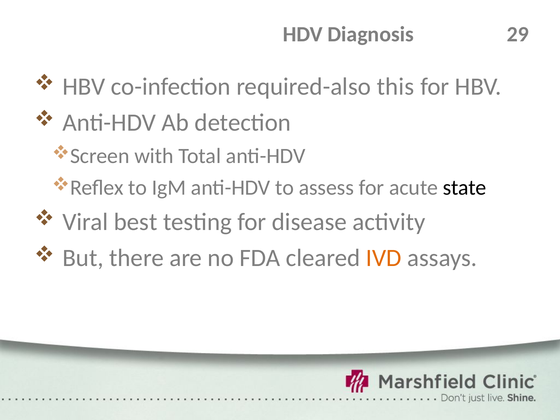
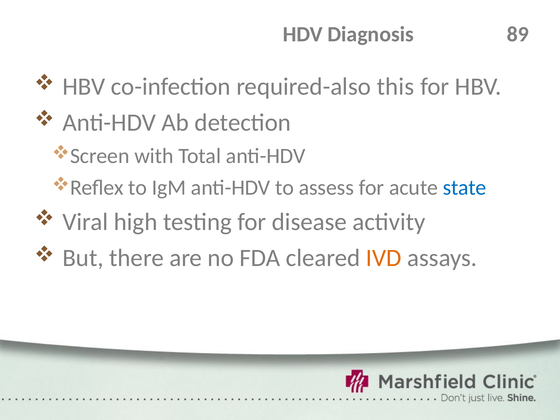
29: 29 -> 89
state colour: black -> blue
best: best -> high
